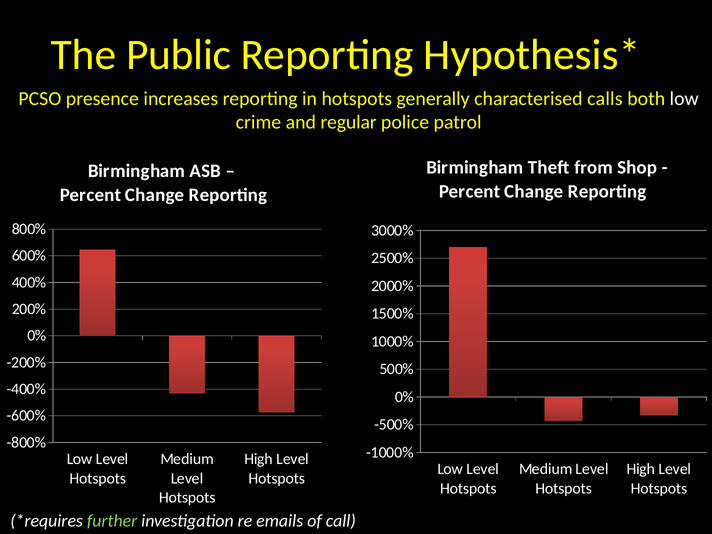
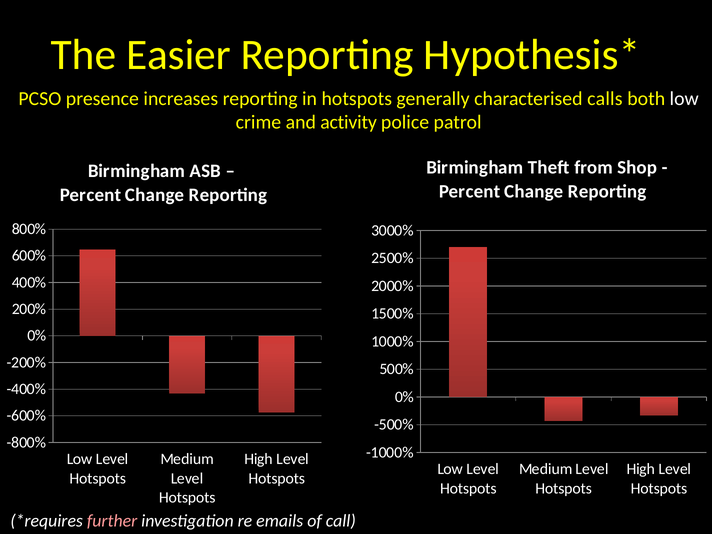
Public: Public -> Easier
regular: regular -> activity
further colour: light green -> pink
